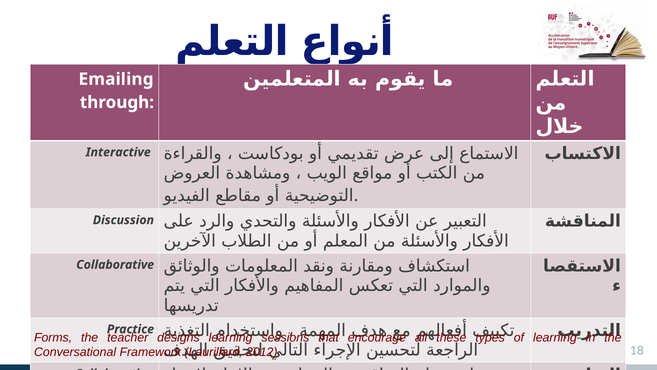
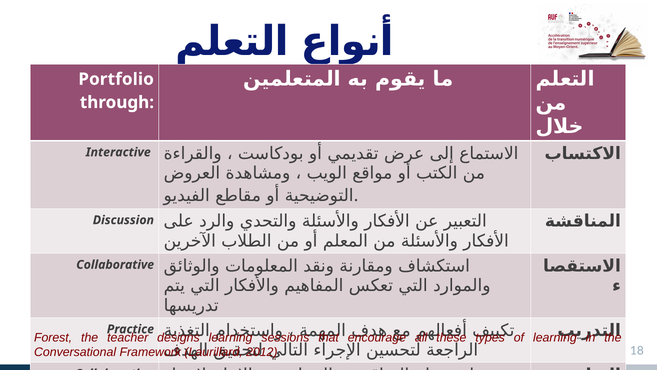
Emailing: Emailing -> Portfolio
Forms: Forms -> Forest
